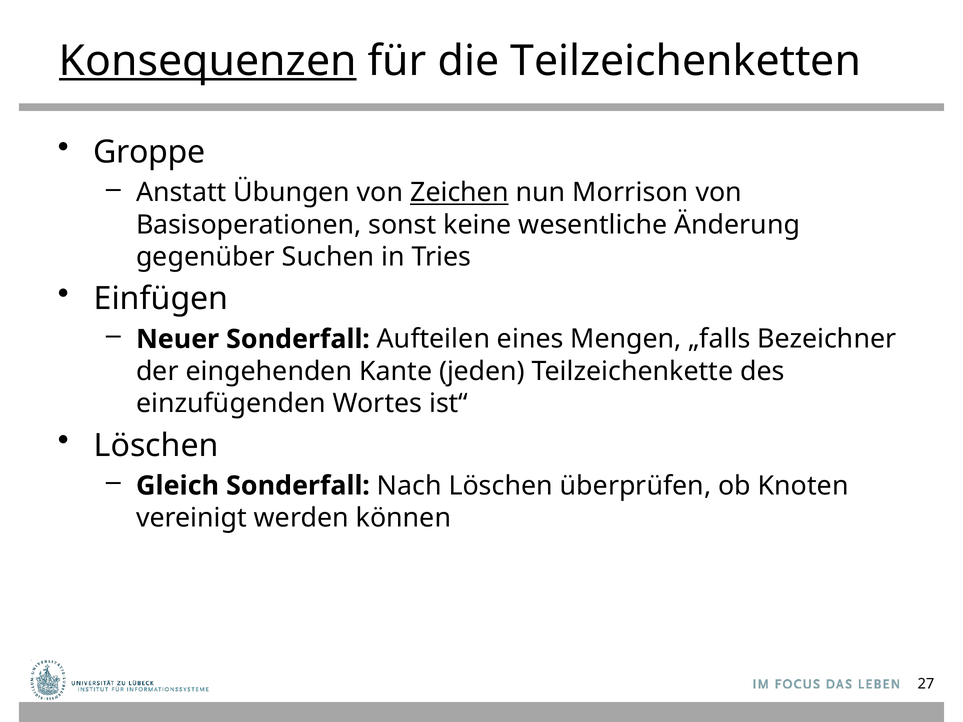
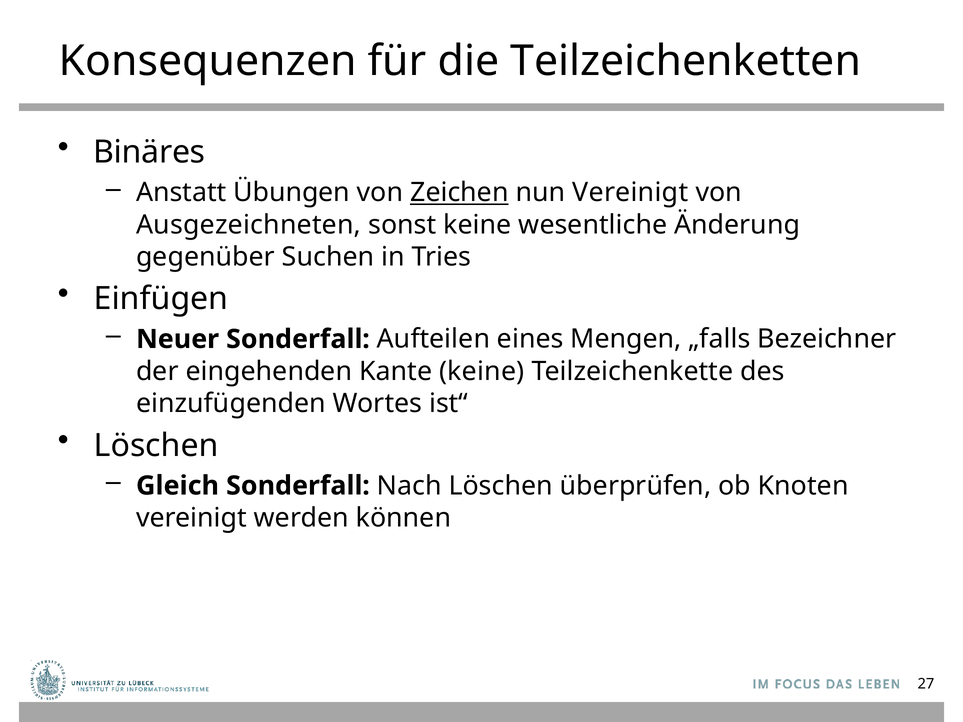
Konsequenzen underline: present -> none
Groppe: Groppe -> Binäres
nun Morrison: Morrison -> Vereinigt
Basisoperationen: Basisoperationen -> Ausgezeichneten
Kante jeden: jeden -> keine
